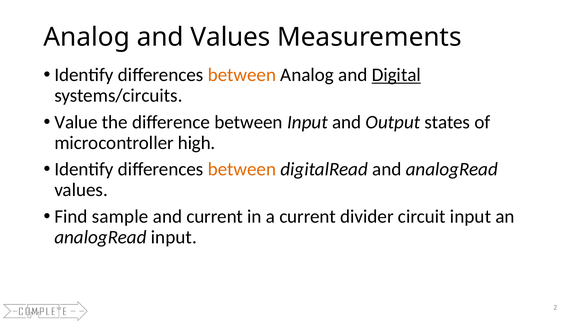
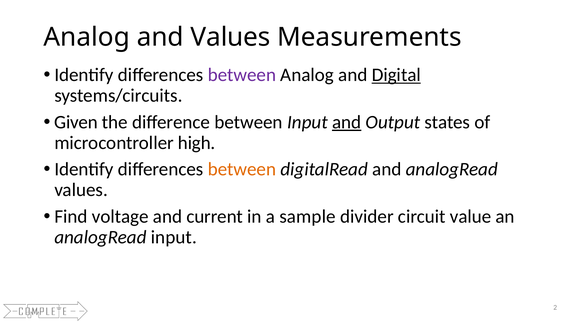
between at (242, 75) colour: orange -> purple
Value: Value -> Given
and at (347, 122) underline: none -> present
sample: sample -> voltage
a current: current -> sample
circuit input: input -> value
